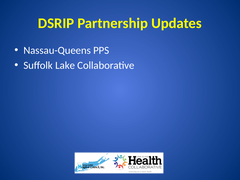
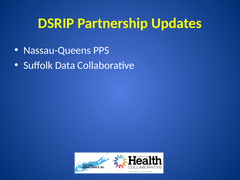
Lake: Lake -> Data
